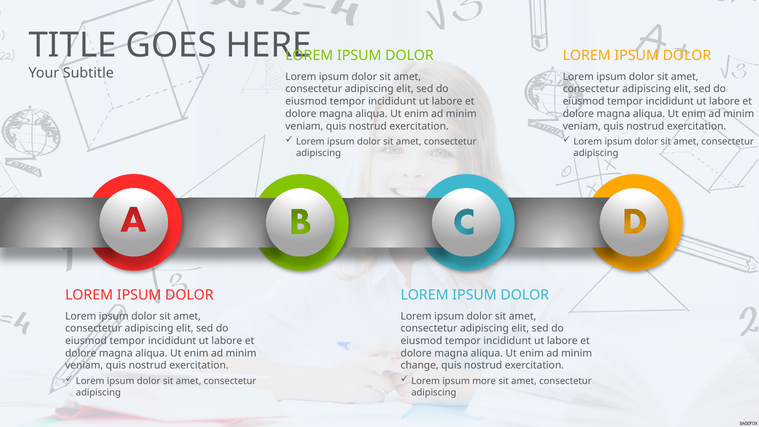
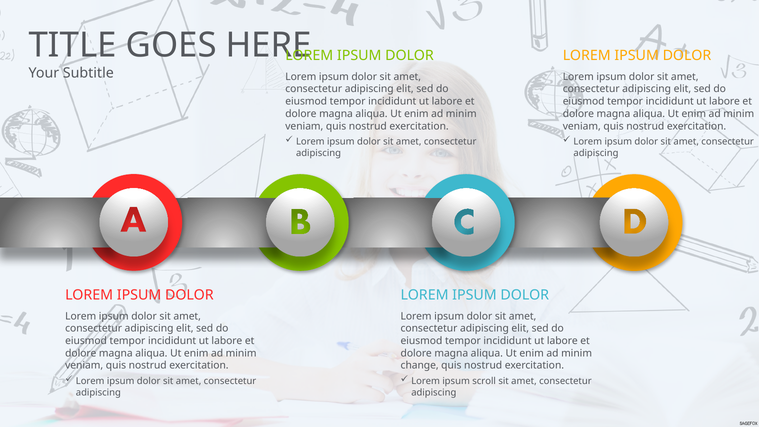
more: more -> scroll
